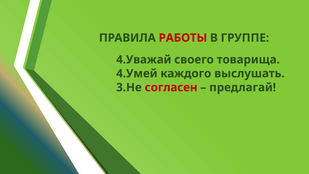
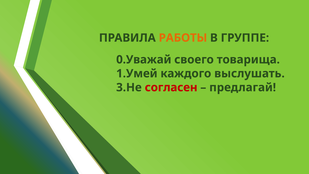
РАБОТЫ colour: red -> orange
4.Уважай: 4.Уважай -> 0.Уважай
4.Умей: 4.Умей -> 1.Умей
